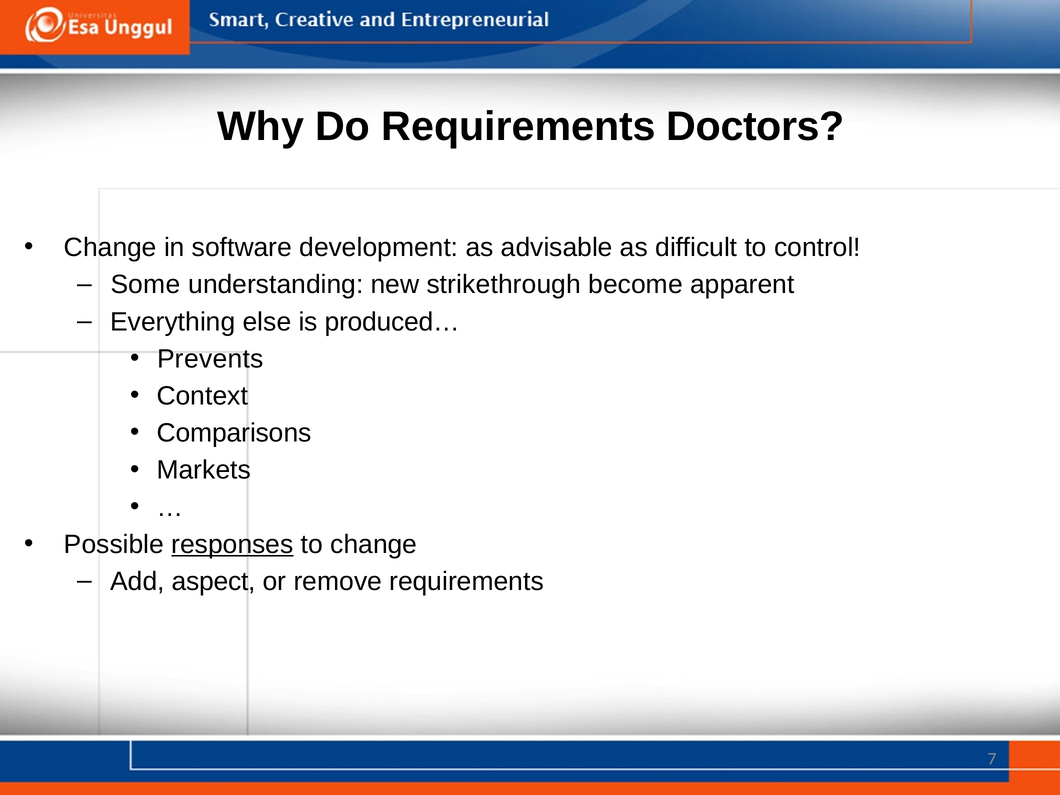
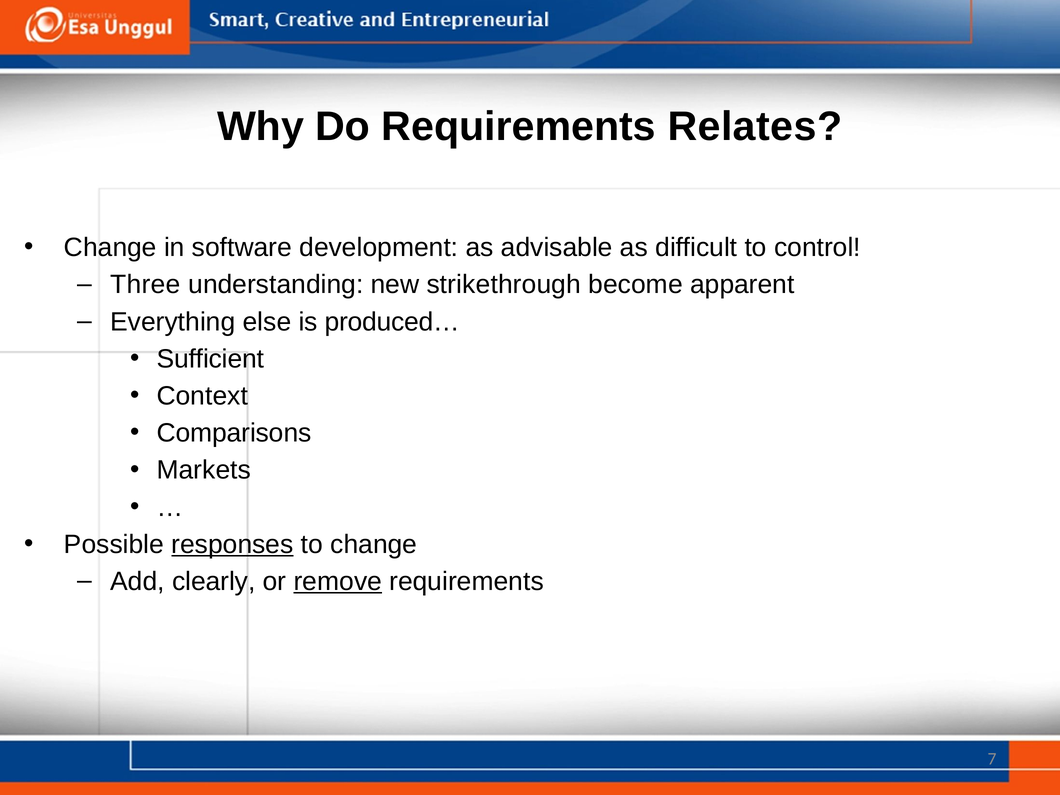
Doctors: Doctors -> Relates
Some: Some -> Three
Prevents: Prevents -> Sufficient
aspect: aspect -> clearly
remove underline: none -> present
